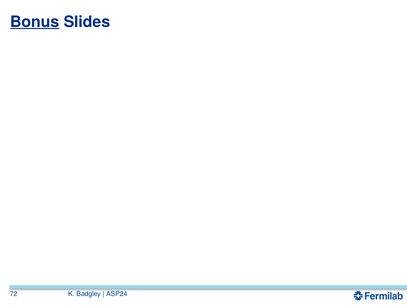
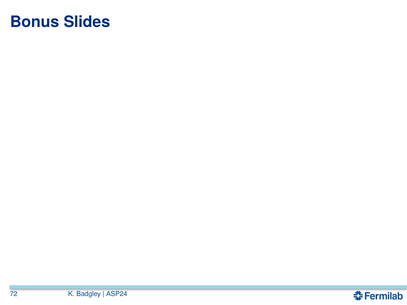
Bonus underline: present -> none
